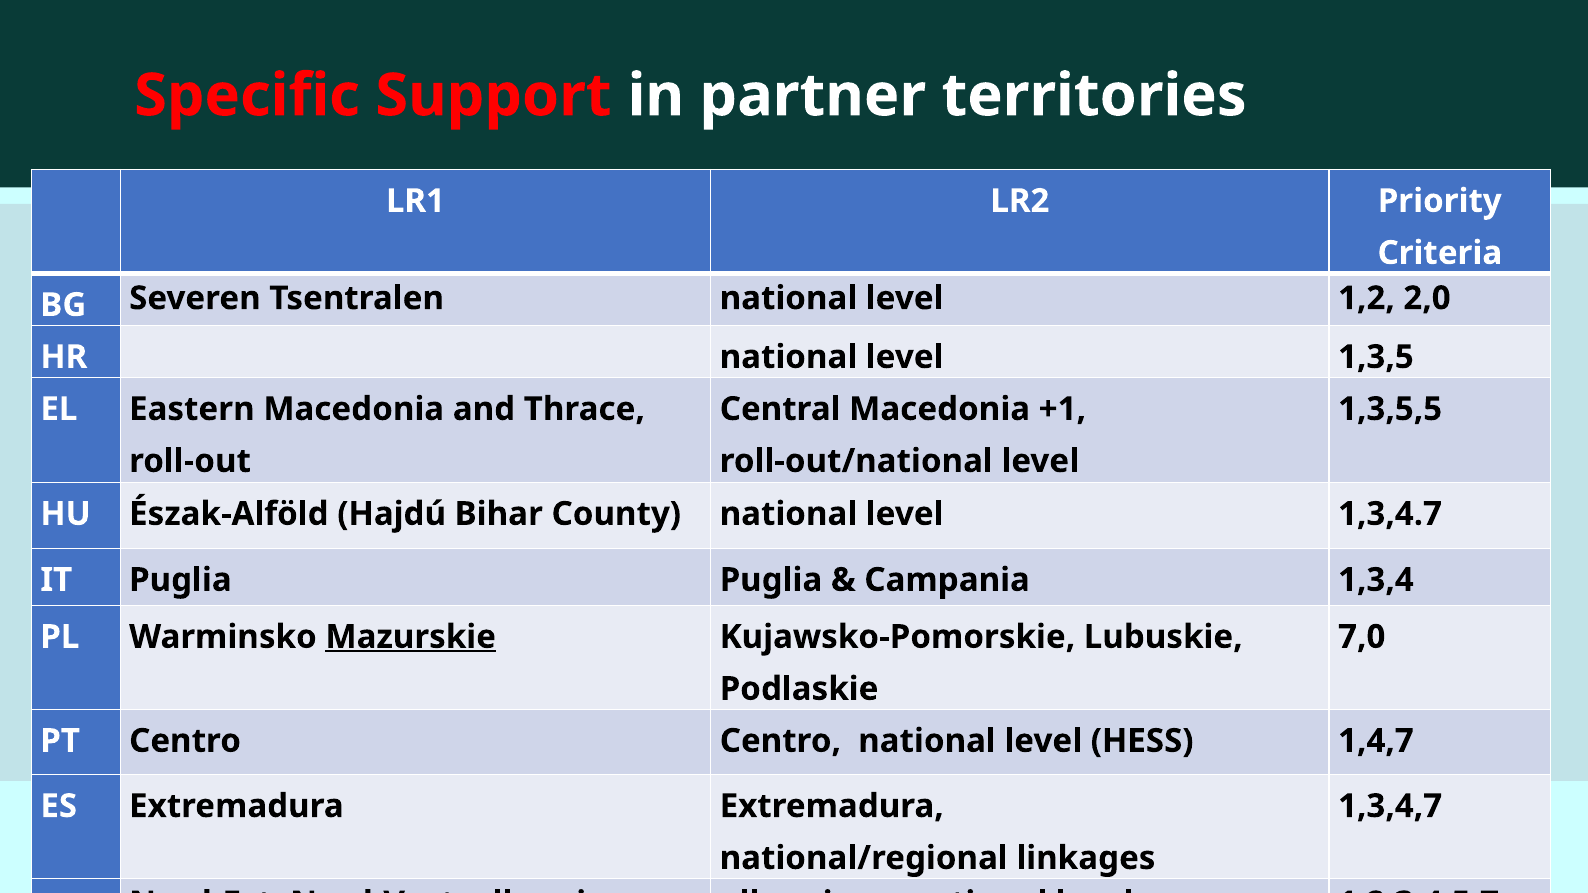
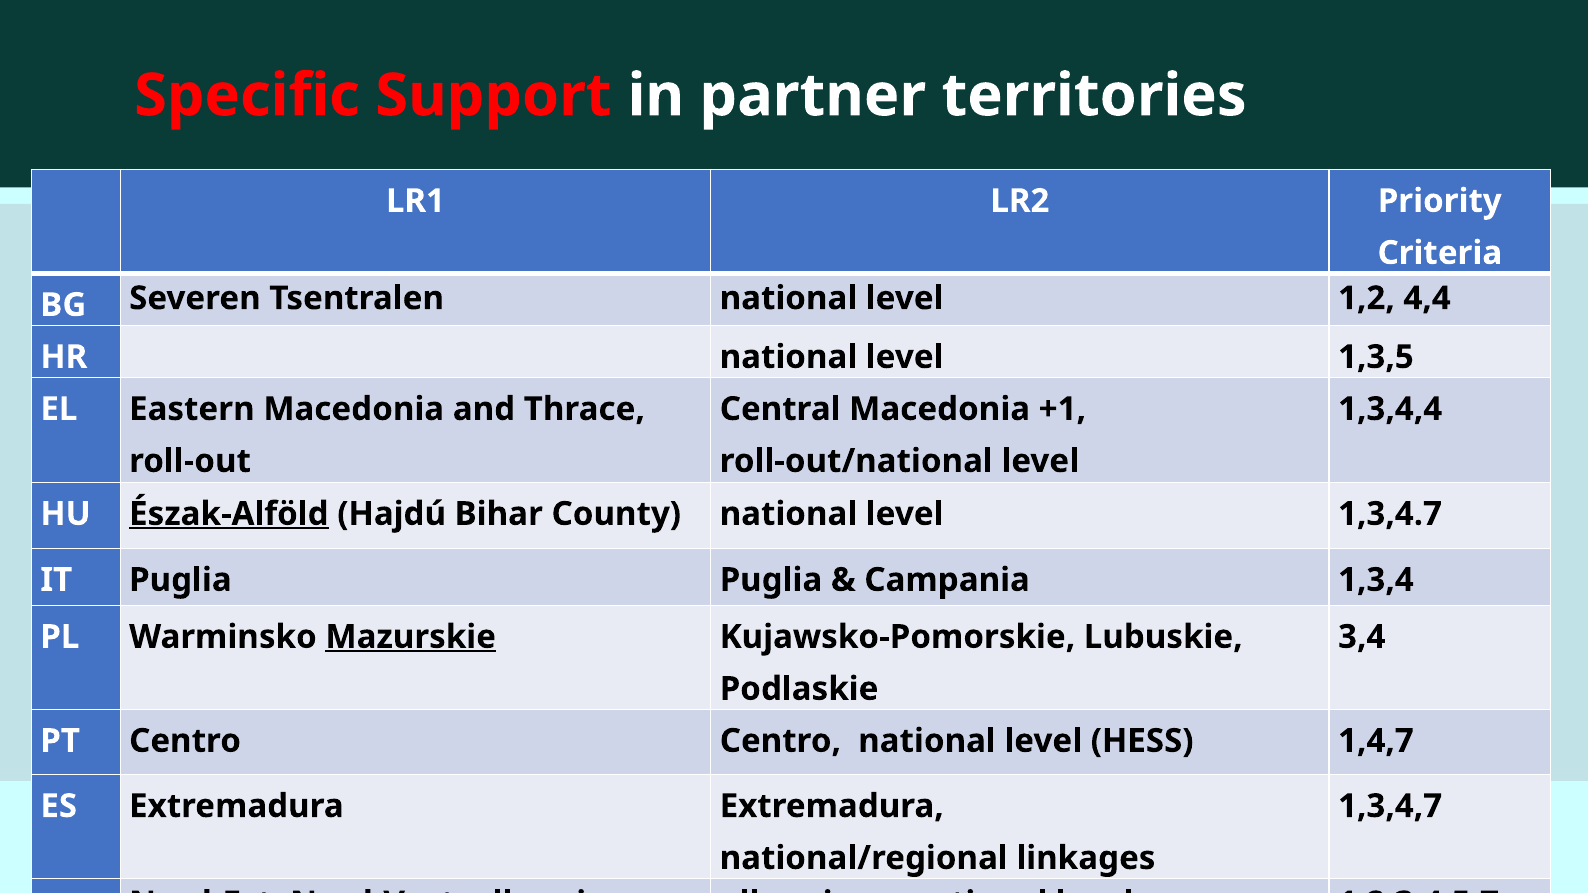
2,0: 2,0 -> 4,4
1,3,5,5: 1,3,5,5 -> 1,3,4,4
Észak-Alföld underline: none -> present
7,0: 7,0 -> 3,4
